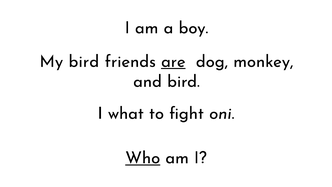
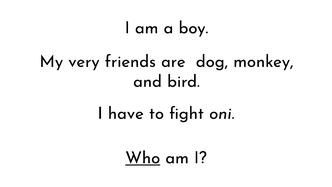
My bird: bird -> very
are underline: present -> none
what: what -> have
